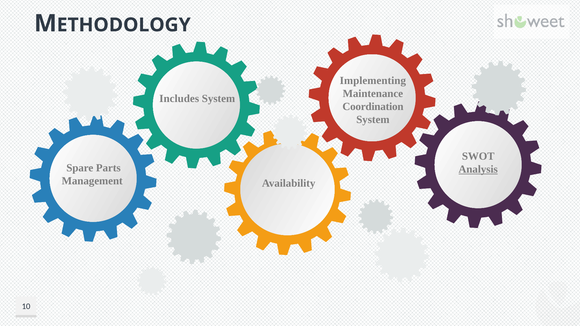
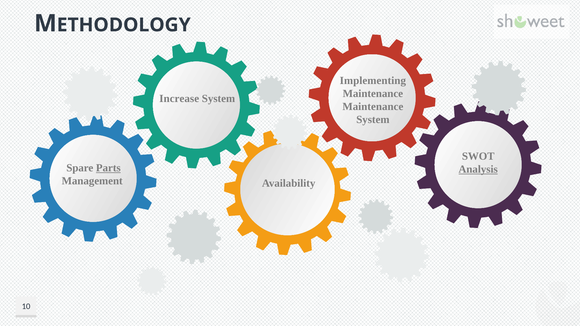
Includes: Includes -> Increase
Coordination at (373, 107): Coordination -> Maintenance
Parts underline: none -> present
